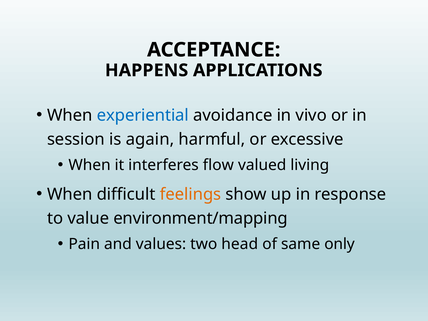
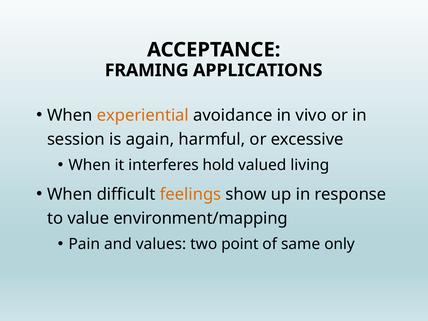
HAPPENS: HAPPENS -> FRAMING
experiential colour: blue -> orange
flow: flow -> hold
head: head -> point
